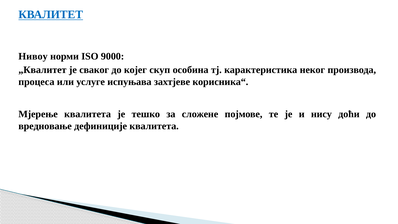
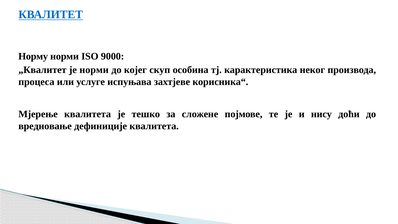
Нивоу: Нивоу -> Норму
је сваког: сваког -> норми
